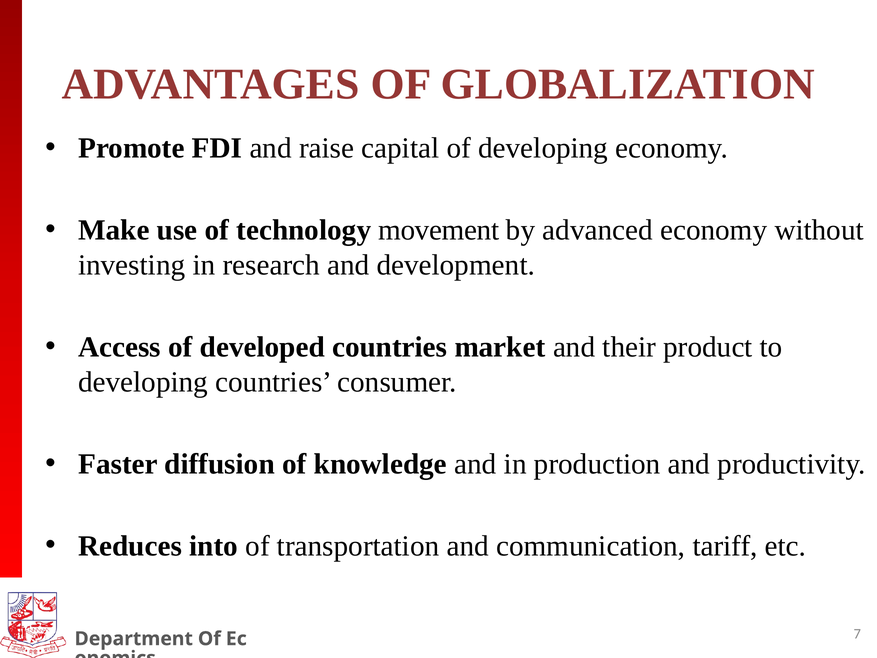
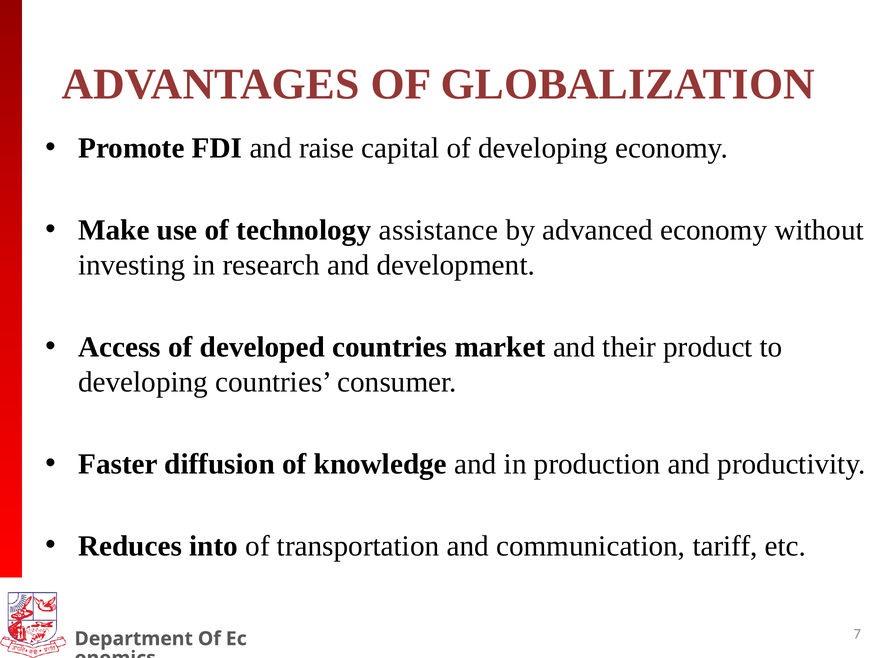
movement: movement -> assistance
